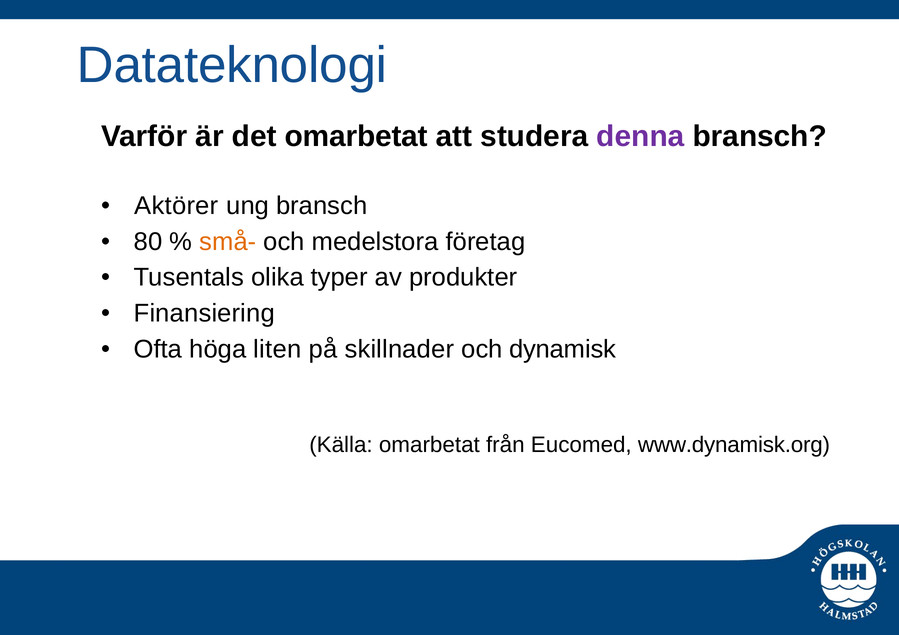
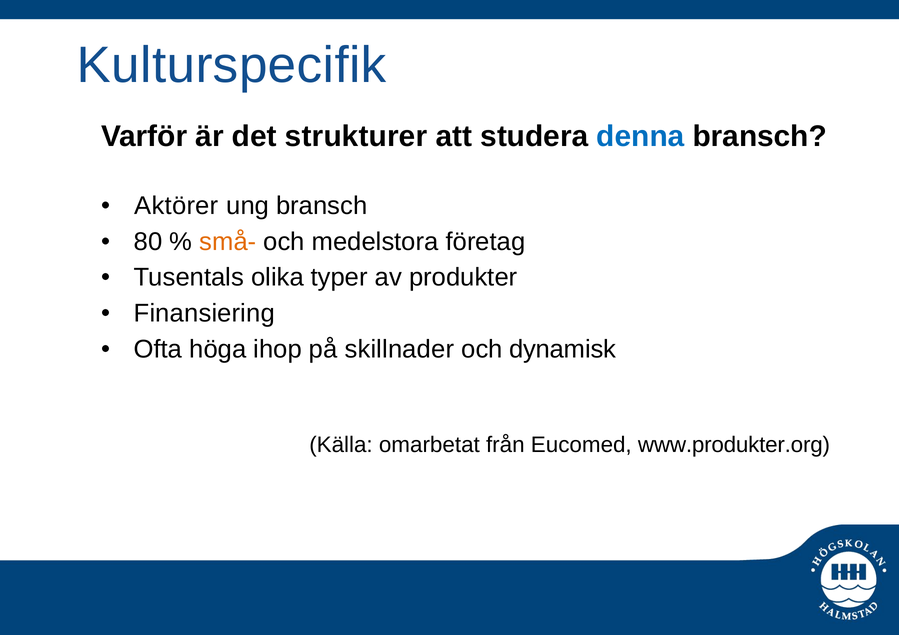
Datateknologi: Datateknologi -> Kulturspecifik
det omarbetat: omarbetat -> strukturer
denna colour: purple -> blue
liten: liten -> ihop
www.dynamisk.org: www.dynamisk.org -> www.produkter.org
